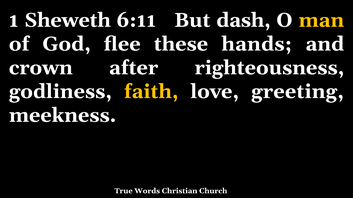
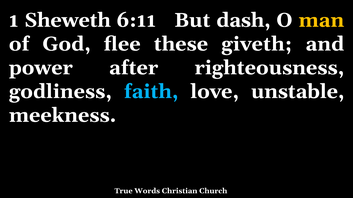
hands: hands -> giveth
crown: crown -> power
faith colour: yellow -> light blue
greeting: greeting -> unstable
